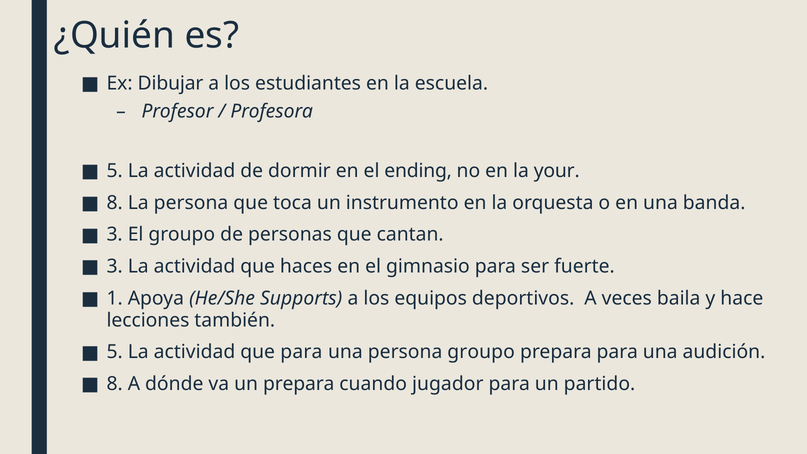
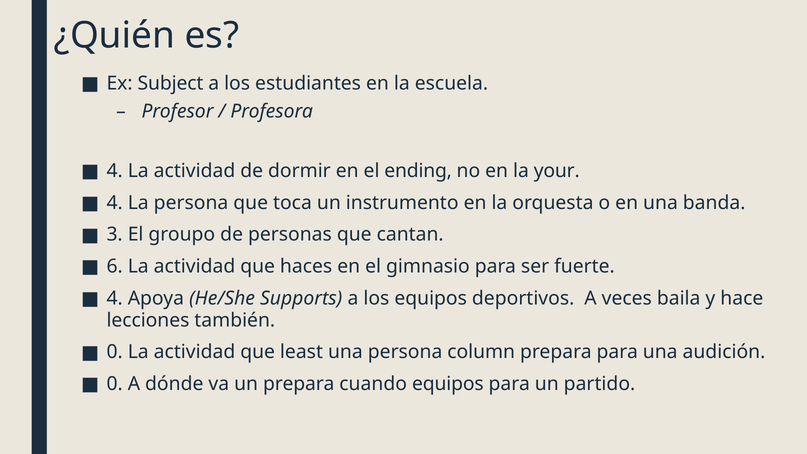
Dibujar: Dibujar -> Subject
5 at (115, 171): 5 -> 4
8 at (115, 203): 8 -> 4
3 at (115, 266): 3 -> 6
1 at (115, 298): 1 -> 4
5 at (115, 352): 5 -> 0
que para: para -> least
persona groupo: groupo -> column
8 at (115, 384): 8 -> 0
cuando jugador: jugador -> equipos
